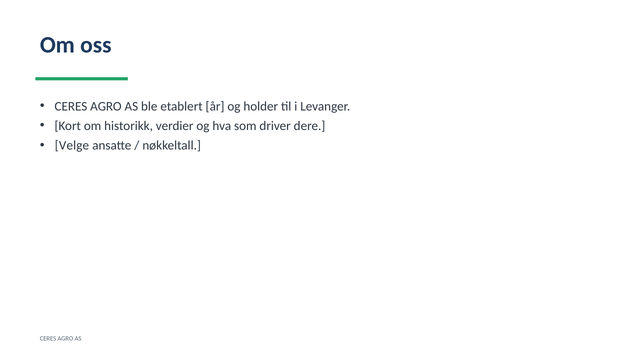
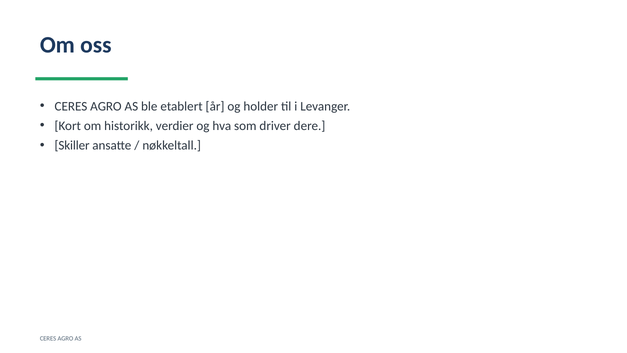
Velge: Velge -> Skiller
